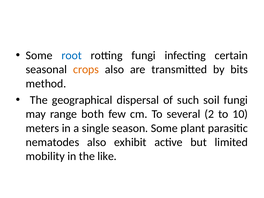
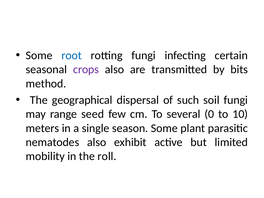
crops colour: orange -> purple
both: both -> seed
2: 2 -> 0
like: like -> roll
